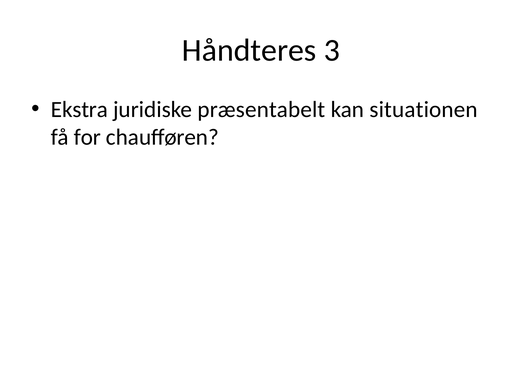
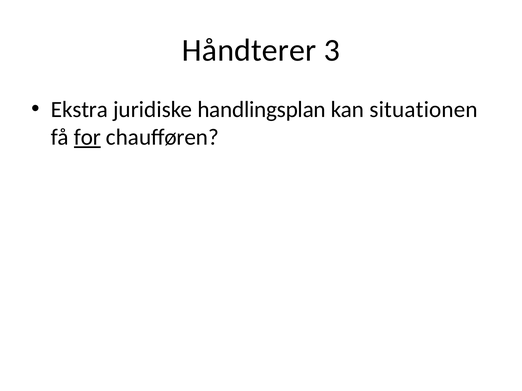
Håndteres: Håndteres -> Håndterer
præsentabelt: præsentabelt -> handlingsplan
for underline: none -> present
